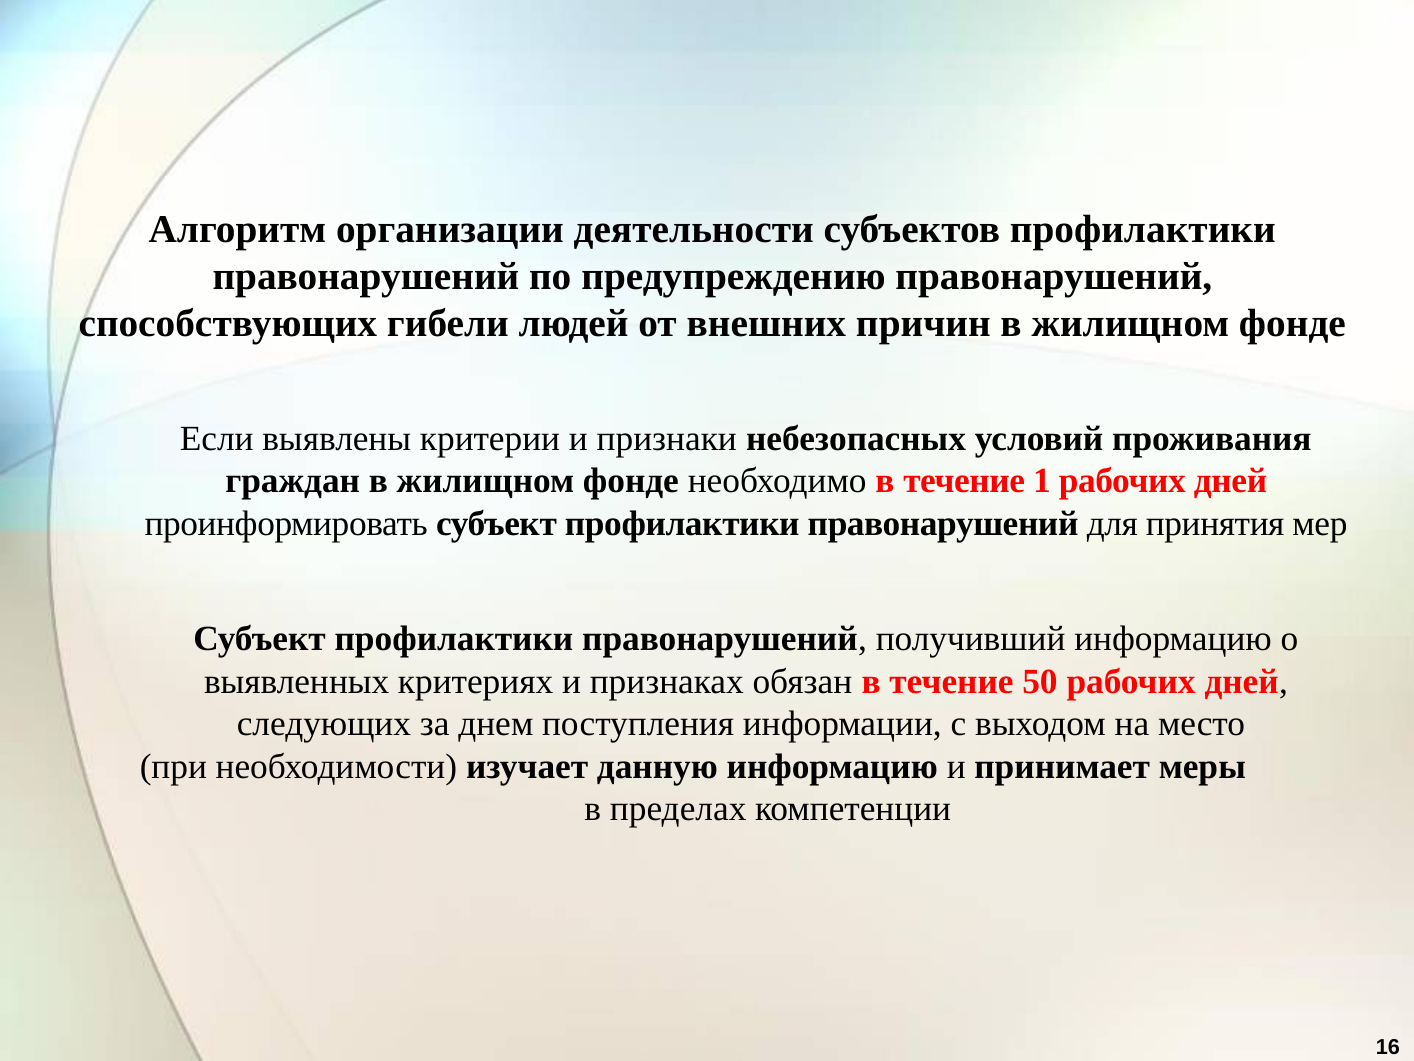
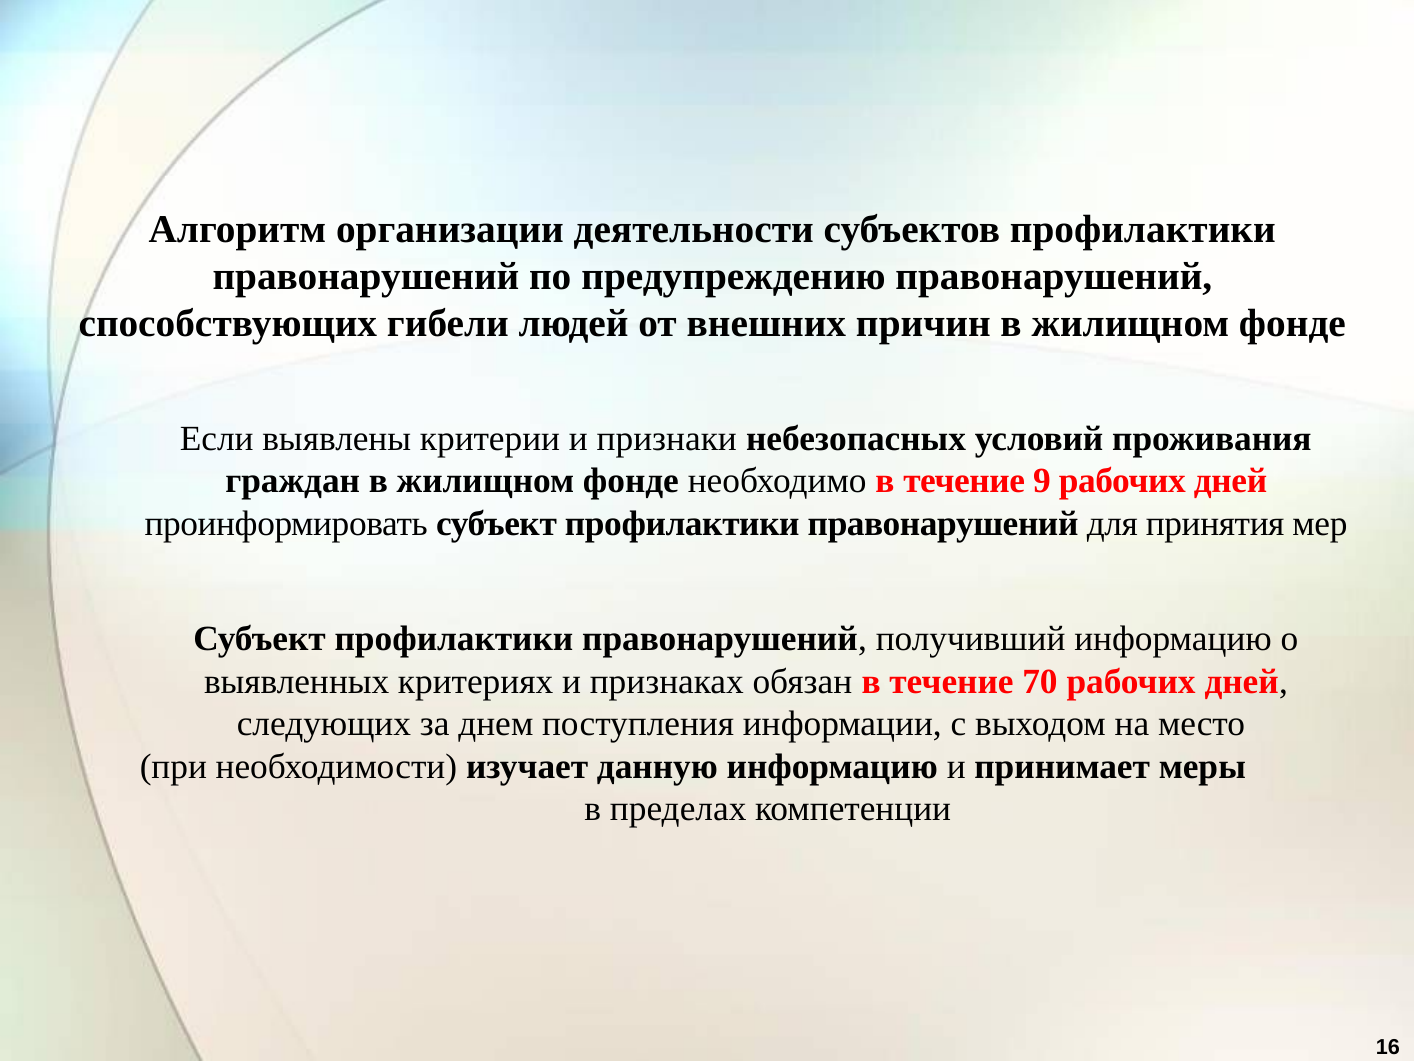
1: 1 -> 9
50: 50 -> 70
